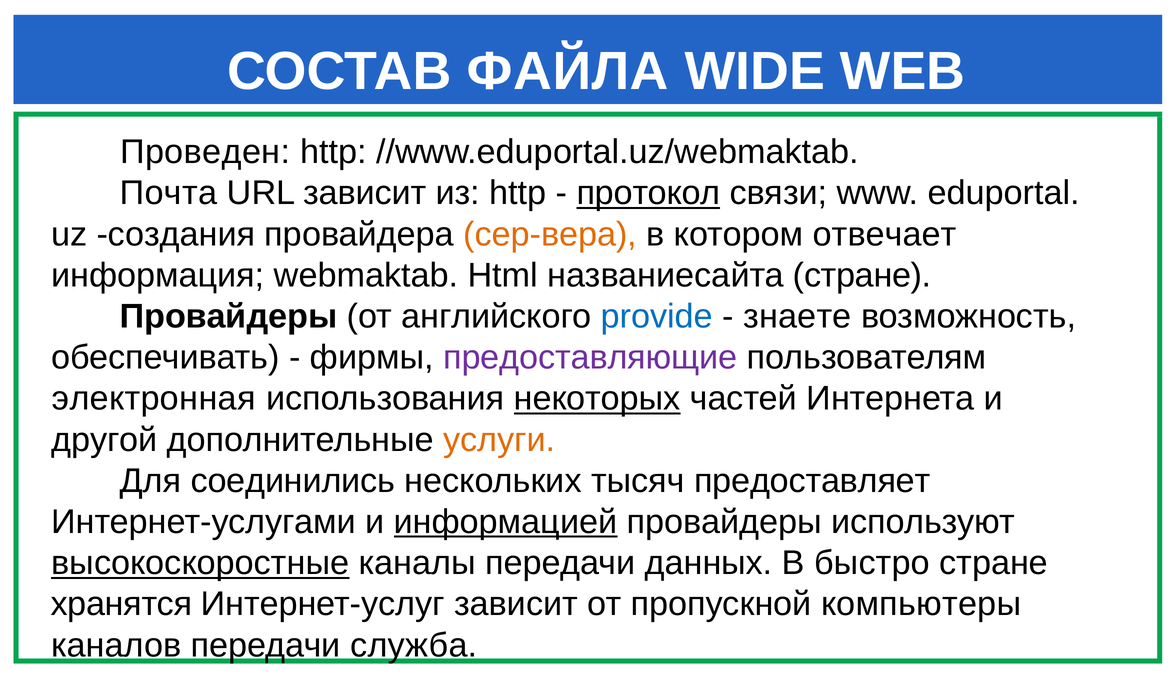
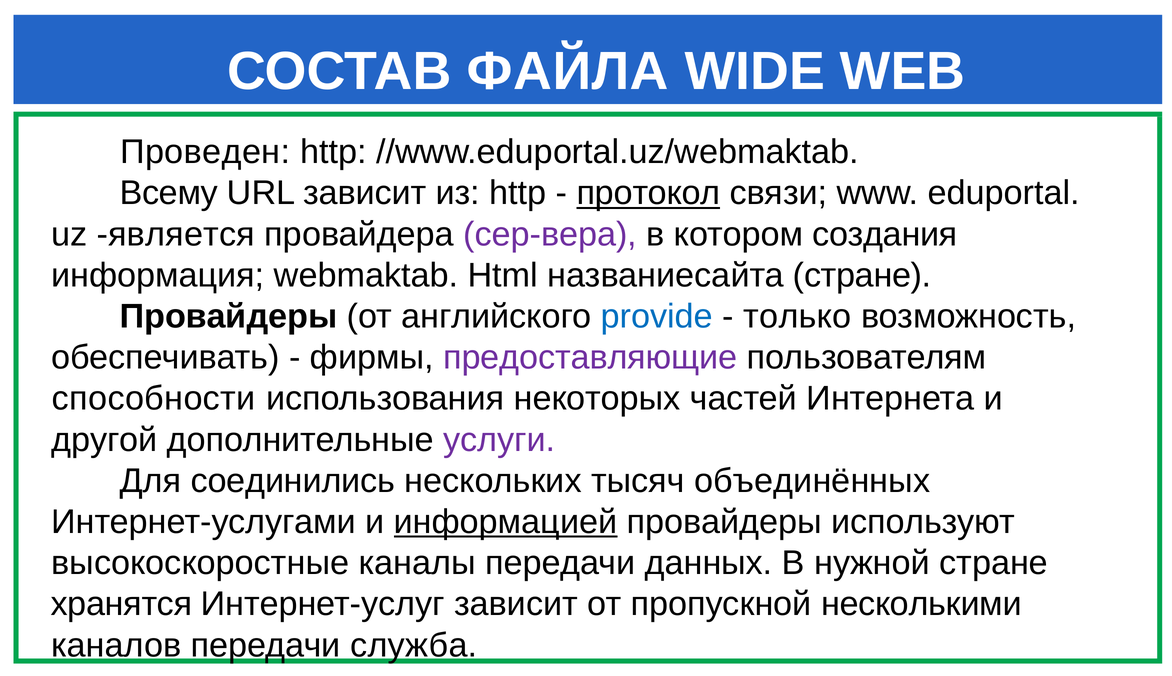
Почта: Почта -> Всему
создания: создания -> является
сер-вера colour: orange -> purple
отвечает: отвечает -> создания
знаете: знаете -> только
электронная: электронная -> способности
некоторых underline: present -> none
услуги colour: orange -> purple
предоставляет: предоставляет -> объединённых
высокоскоростные underline: present -> none
быстро: быстро -> нужной
компьютеры: компьютеры -> несколькими
